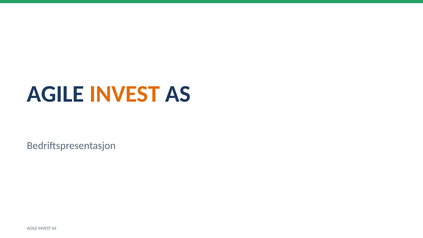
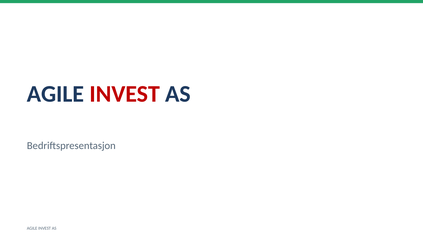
INVEST at (125, 94) colour: orange -> red
